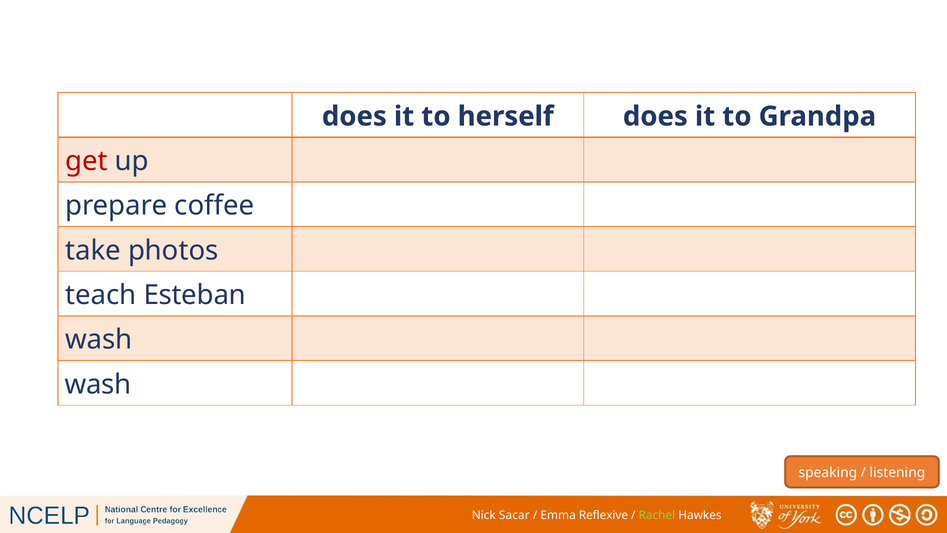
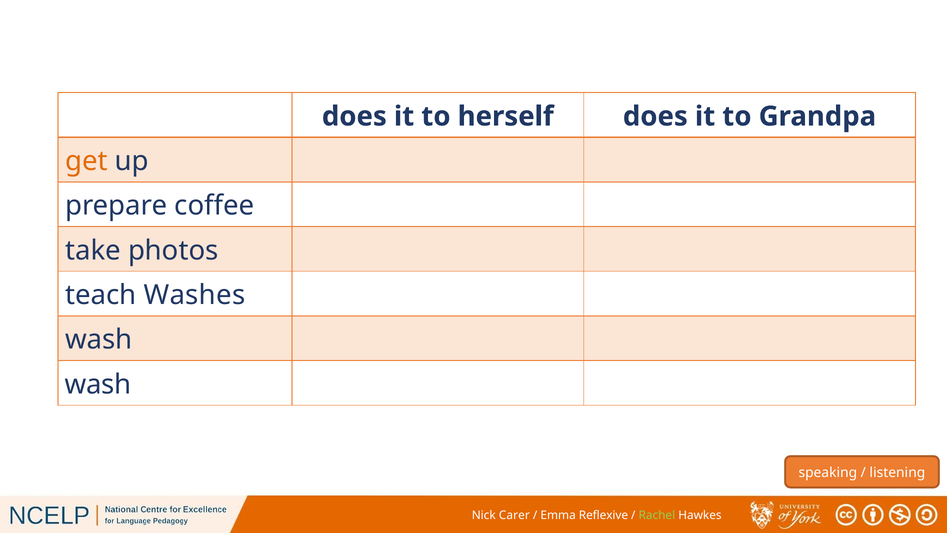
get colour: red -> orange
Esteban: Esteban -> Washes
Sacar: Sacar -> Carer
